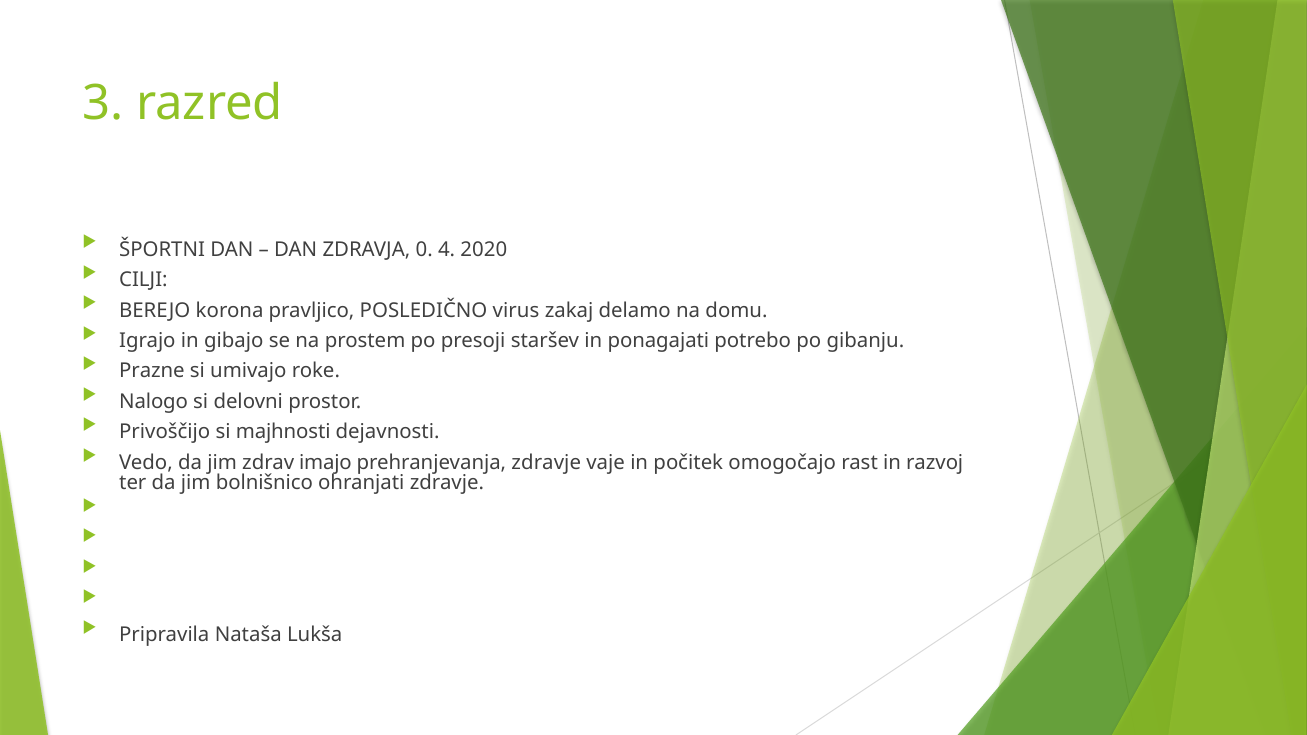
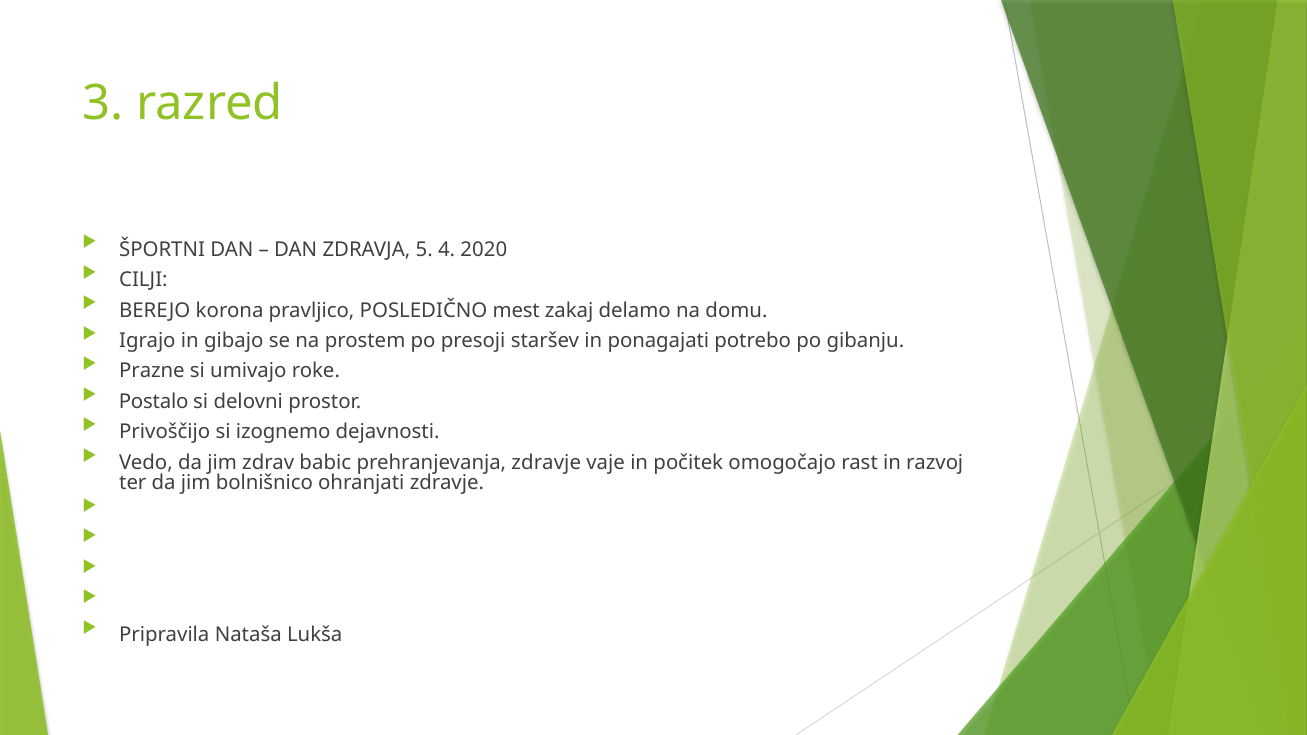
0: 0 -> 5
virus: virus -> mest
Nalogo: Nalogo -> Postalo
majhnosti: majhnosti -> izognemo
imajo: imajo -> babic
